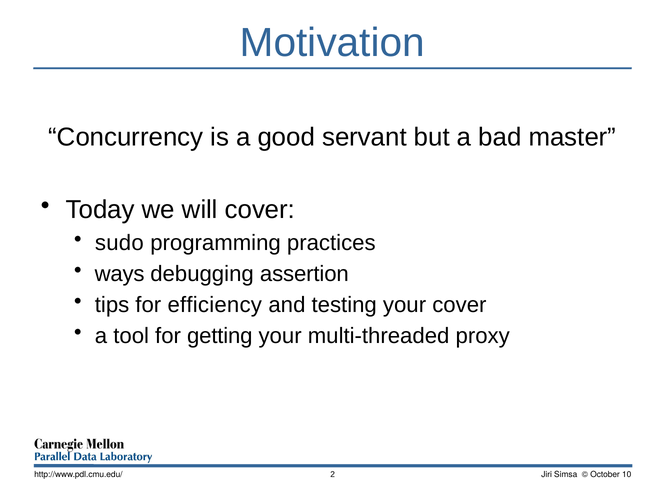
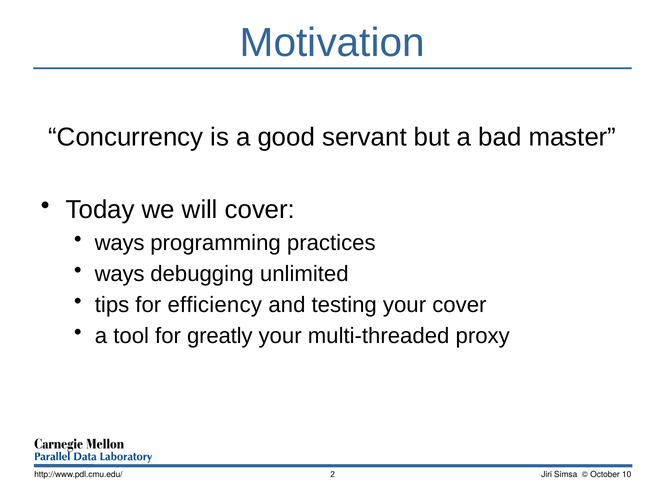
sudo at (119, 243): sudo -> ways
assertion: assertion -> unlimited
getting: getting -> greatly
